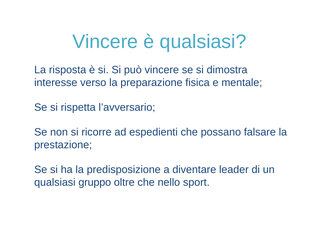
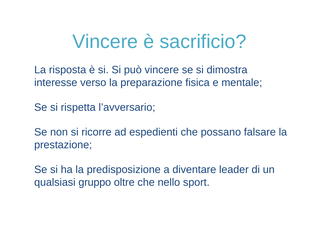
è qualsiasi: qualsiasi -> sacrificio
